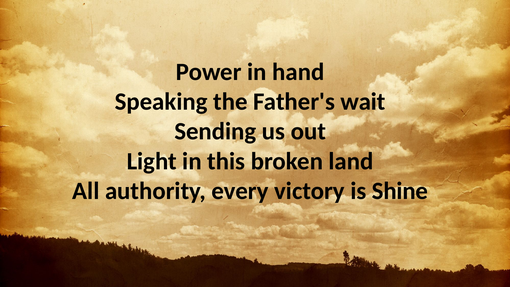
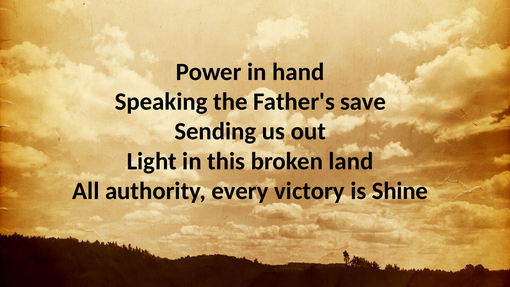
wait: wait -> save
